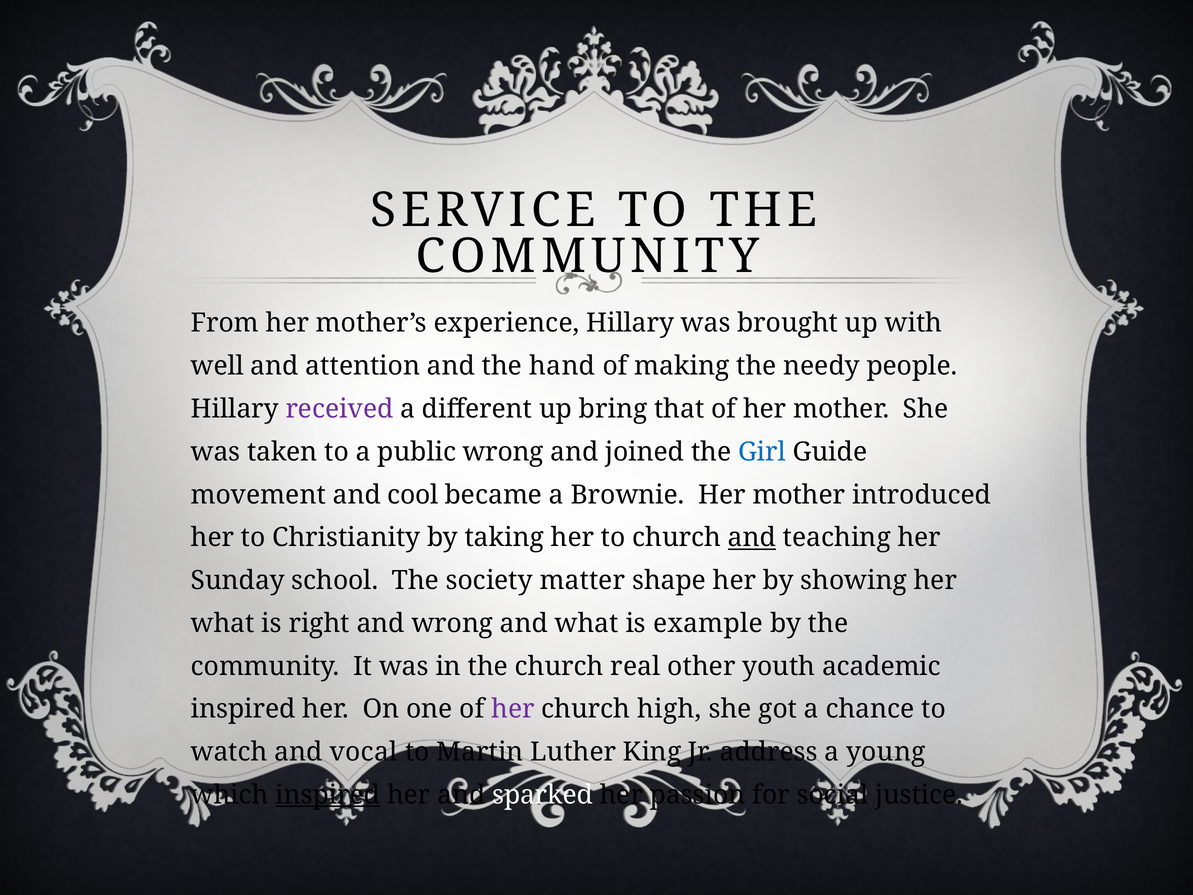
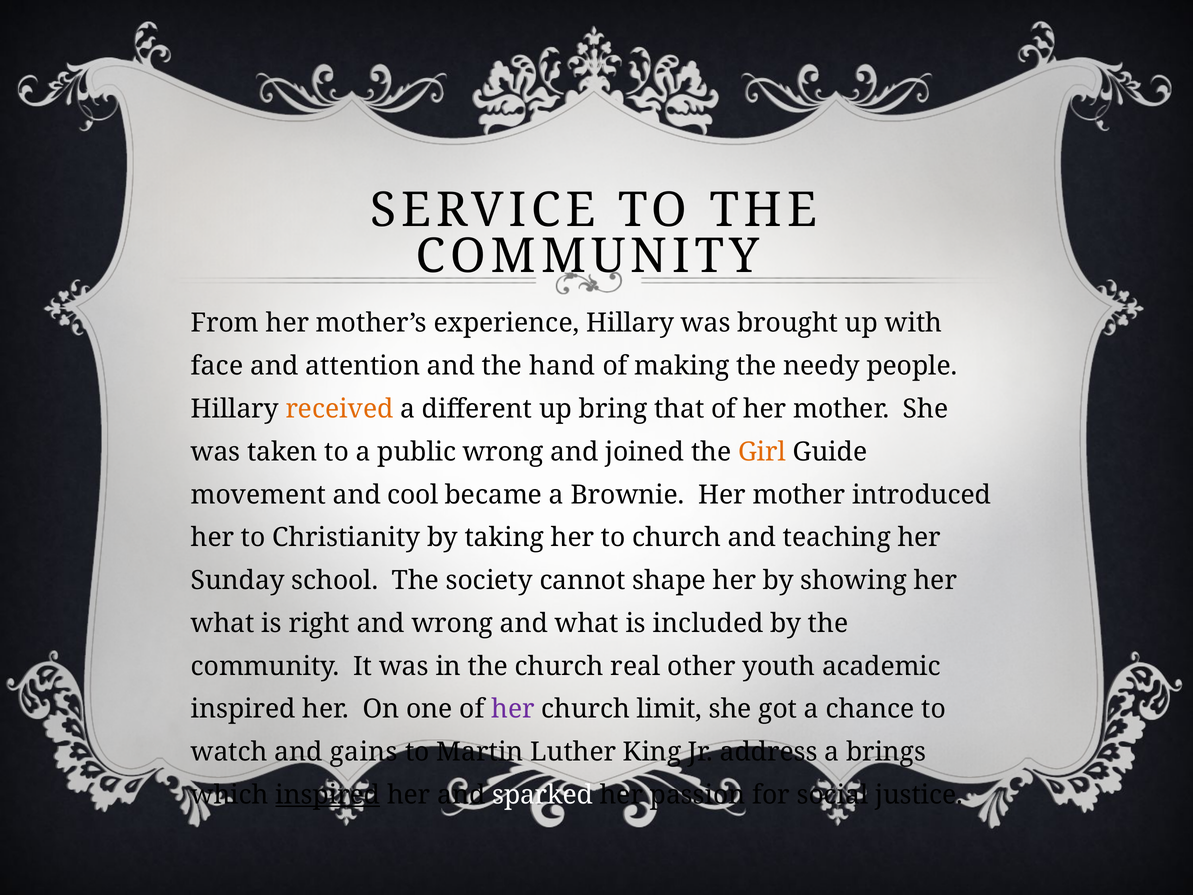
well: well -> face
received colour: purple -> orange
Girl colour: blue -> orange
and at (752, 538) underline: present -> none
matter: matter -> cannot
example: example -> included
high: high -> limit
vocal: vocal -> gains
young: young -> brings
